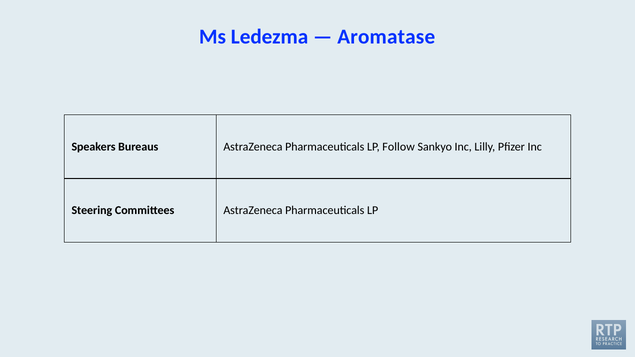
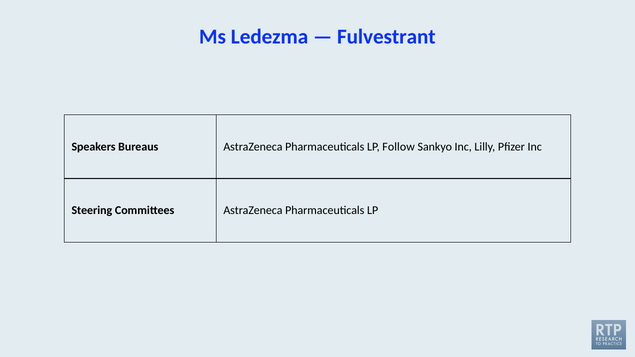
Aromatase: Aromatase -> Fulvestrant
